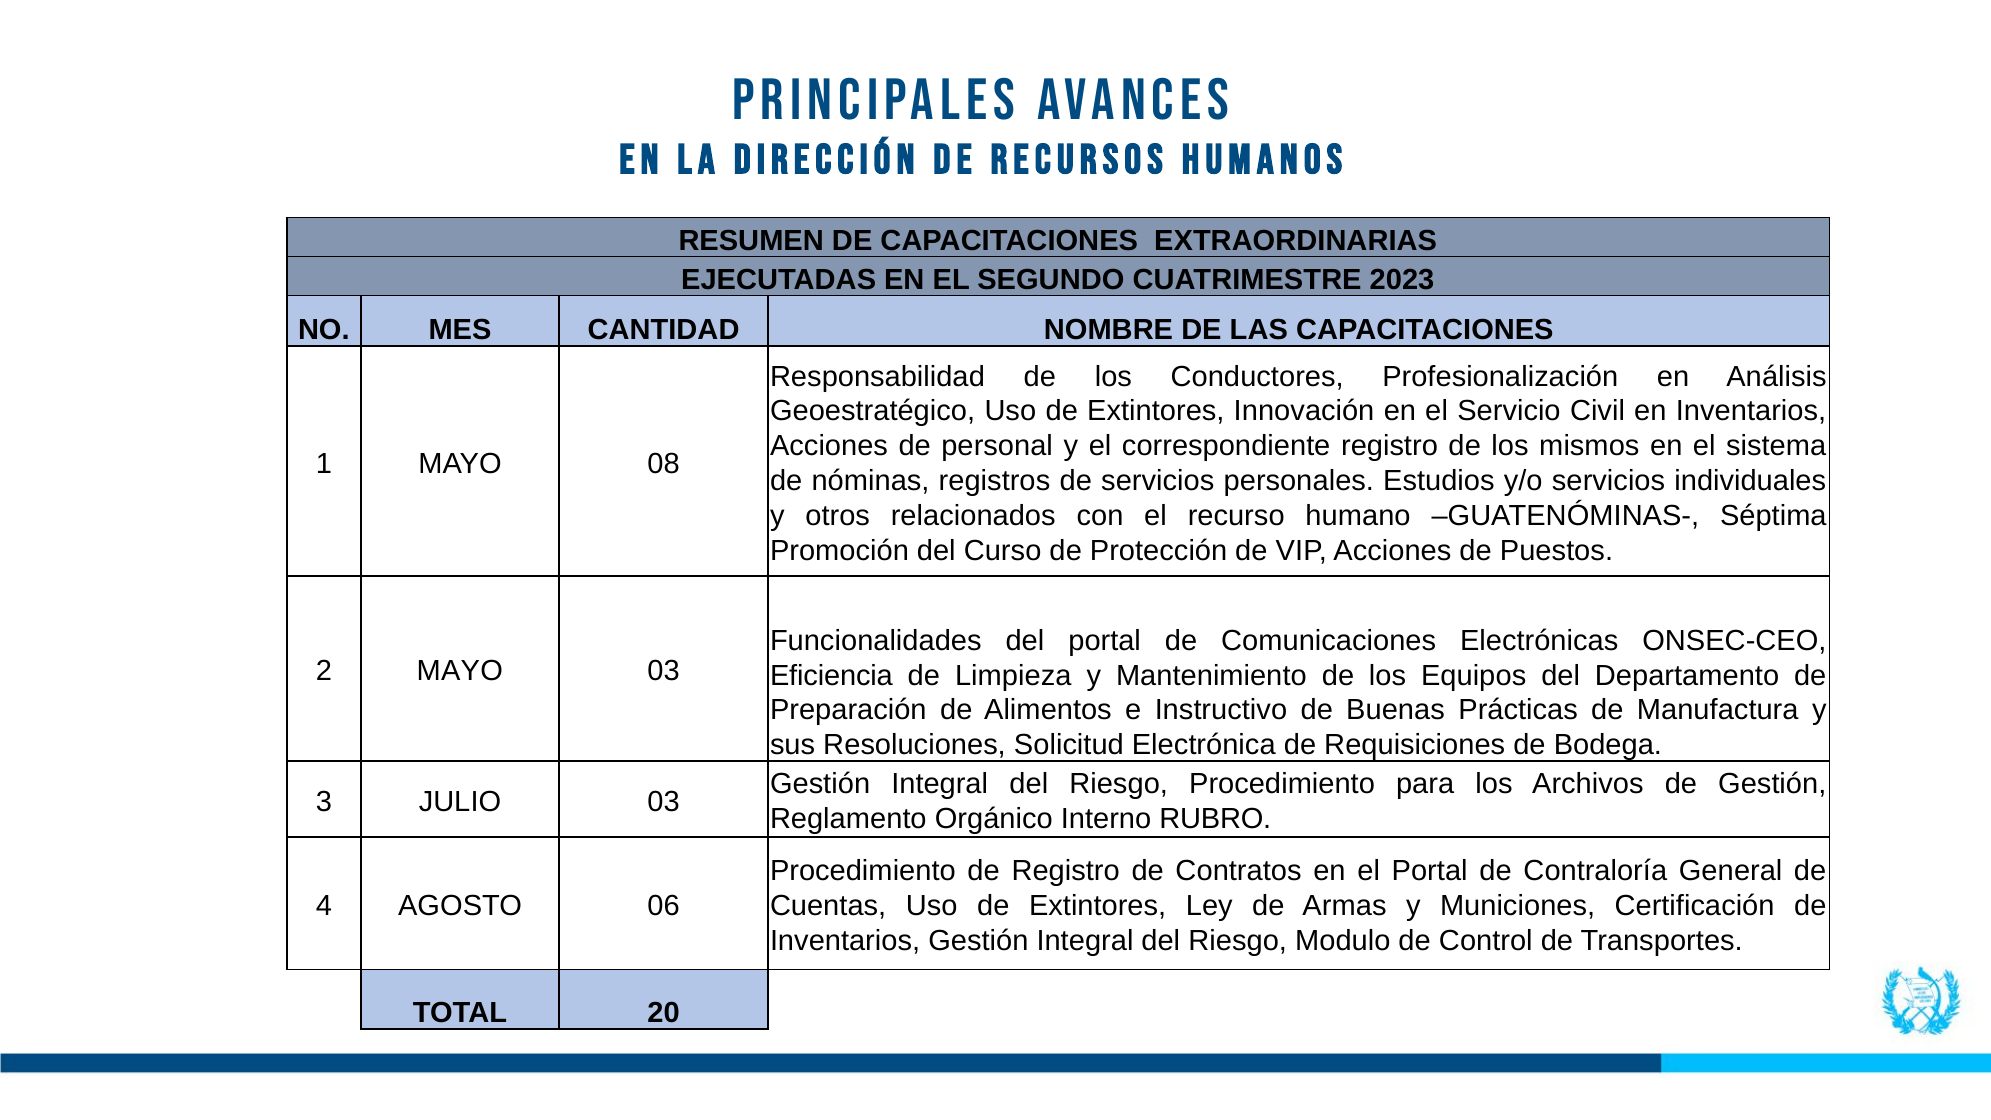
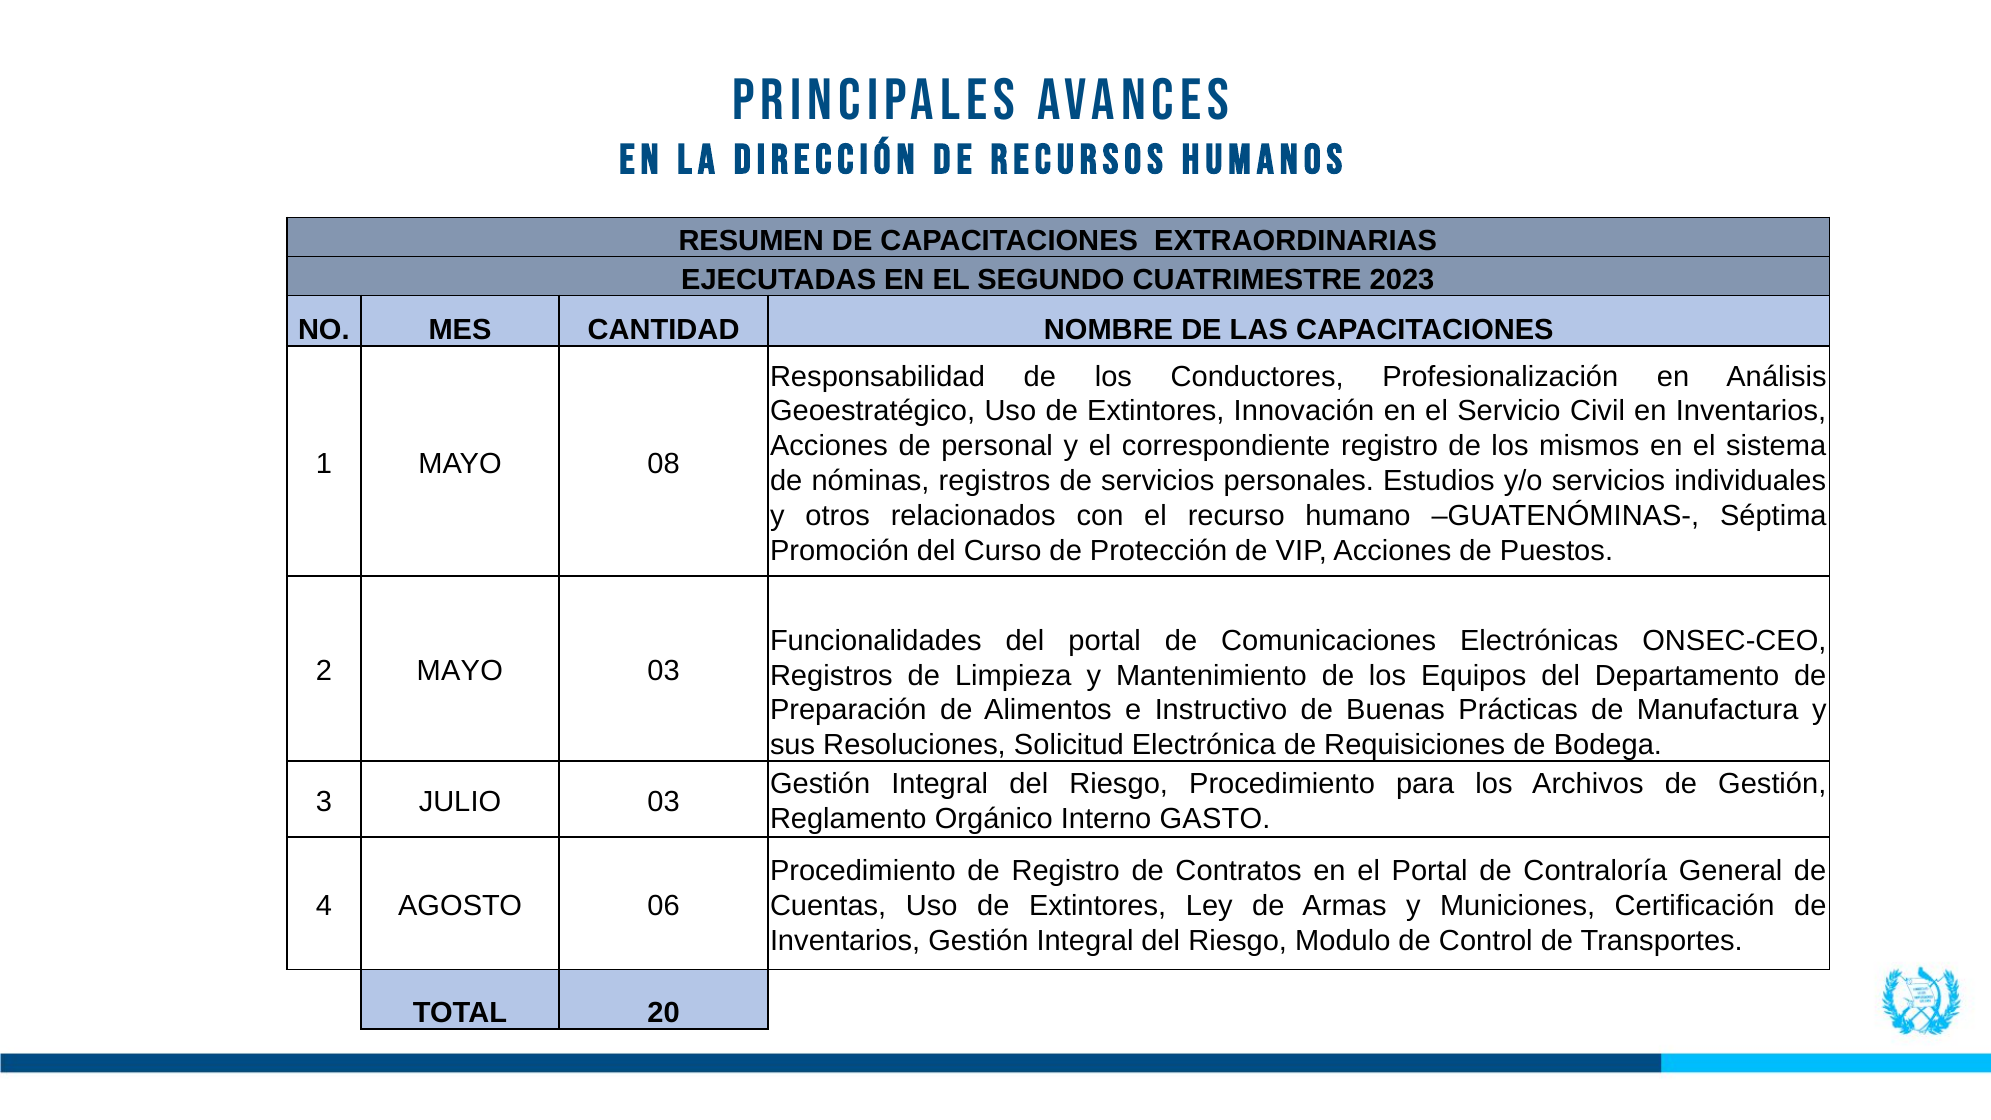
Eficiencia at (831, 675): Eficiencia -> Registros
RUBRO: RUBRO -> GASTO
